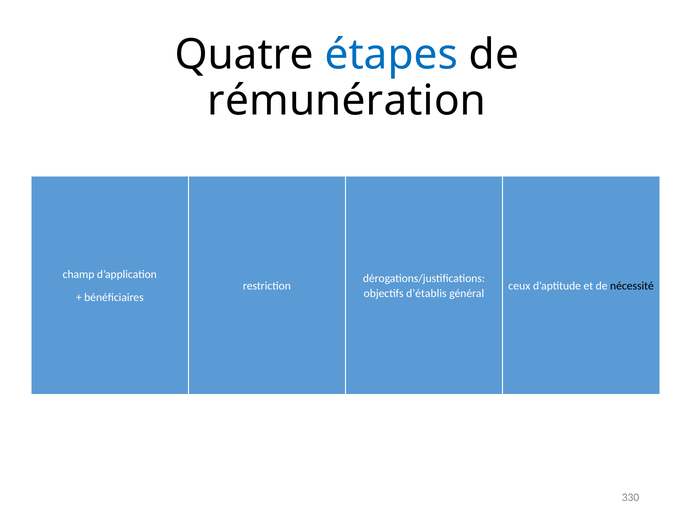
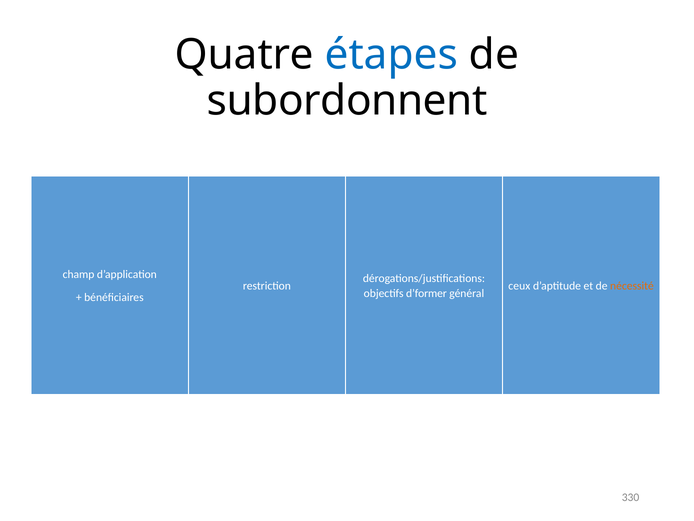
rémunération: rémunération -> subordonnent
nécessité colour: black -> orange
d’établis: d’établis -> d’former
